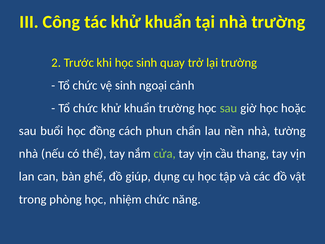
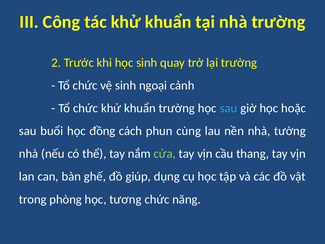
sau at (229, 108) colour: light green -> light blue
chẩn: chẩn -> cùng
nhiệm: nhiệm -> tương
